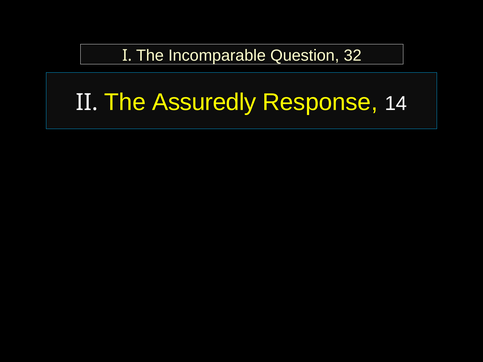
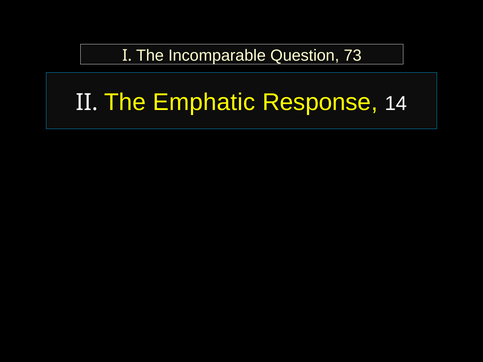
32: 32 -> 73
Assuredly: Assuredly -> Emphatic
